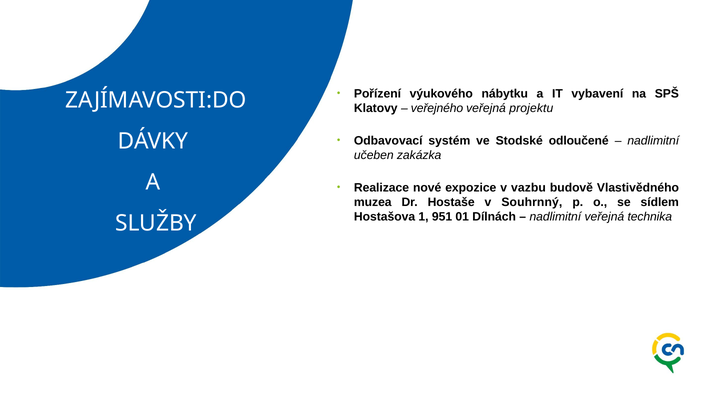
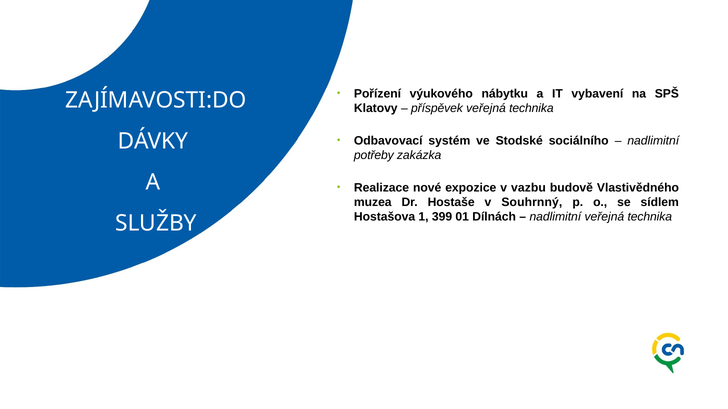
veřejného: veřejného -> příspěvek
projektu at (531, 108): projektu -> technika
odloučené: odloučené -> sociálního
učeben: učeben -> potřeby
951: 951 -> 399
